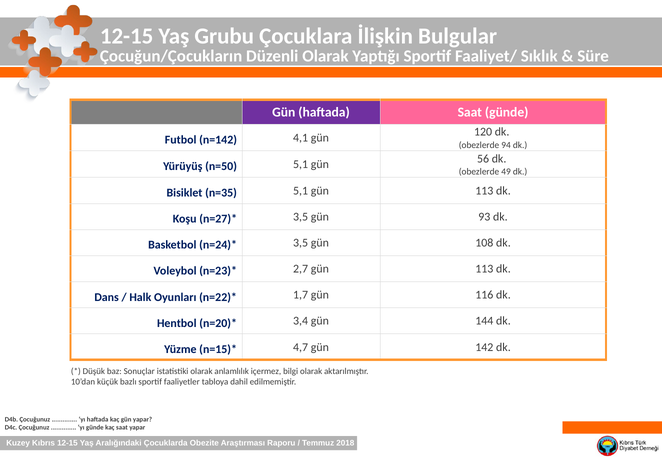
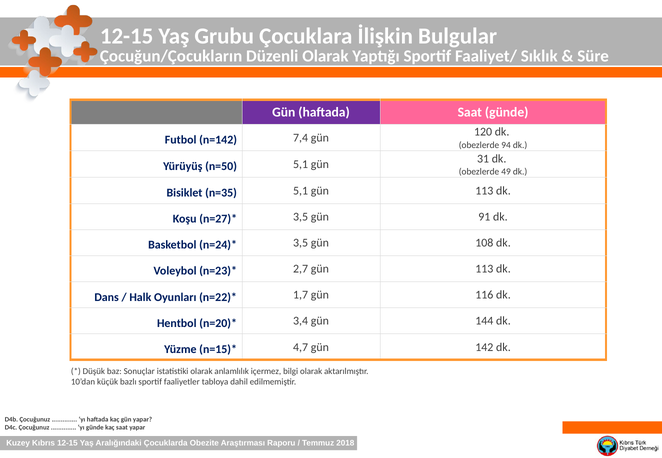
4,1: 4,1 -> 7,4
56: 56 -> 31
93: 93 -> 91
